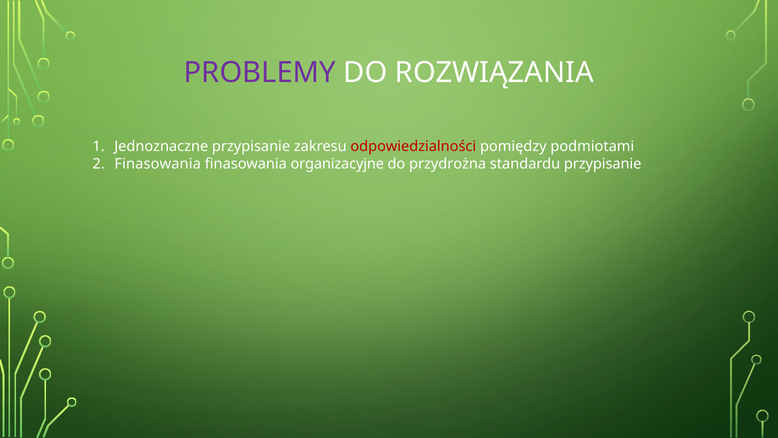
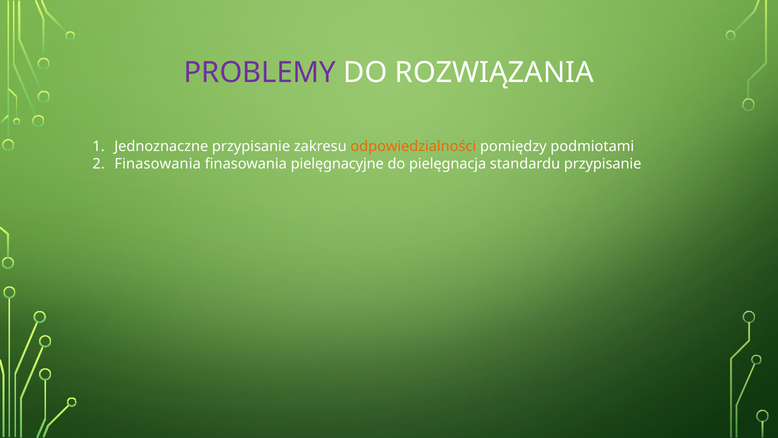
odpowiedzialności colour: red -> orange
organizacyjne: organizacyjne -> pielęgnacyjne
przydrożna: przydrożna -> pielęgnacja
